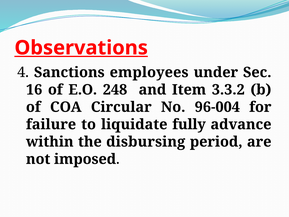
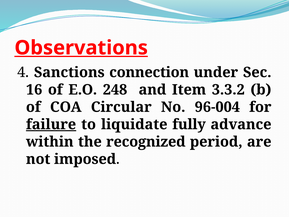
employees: employees -> connection
failure underline: none -> present
disbursing: disbursing -> recognized
